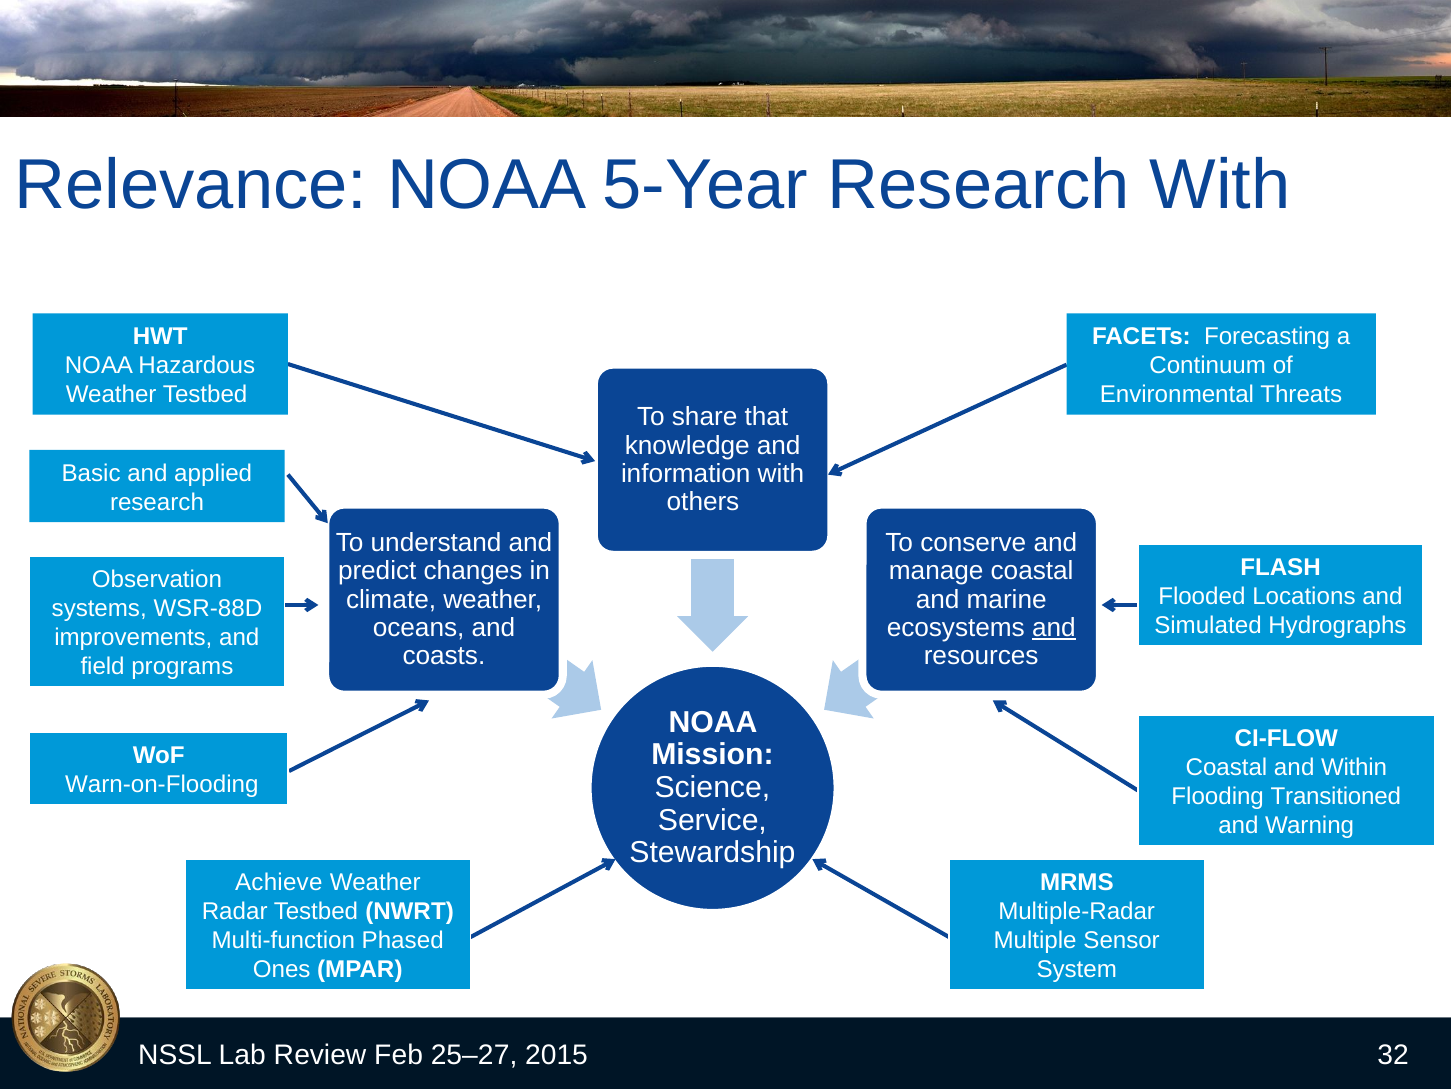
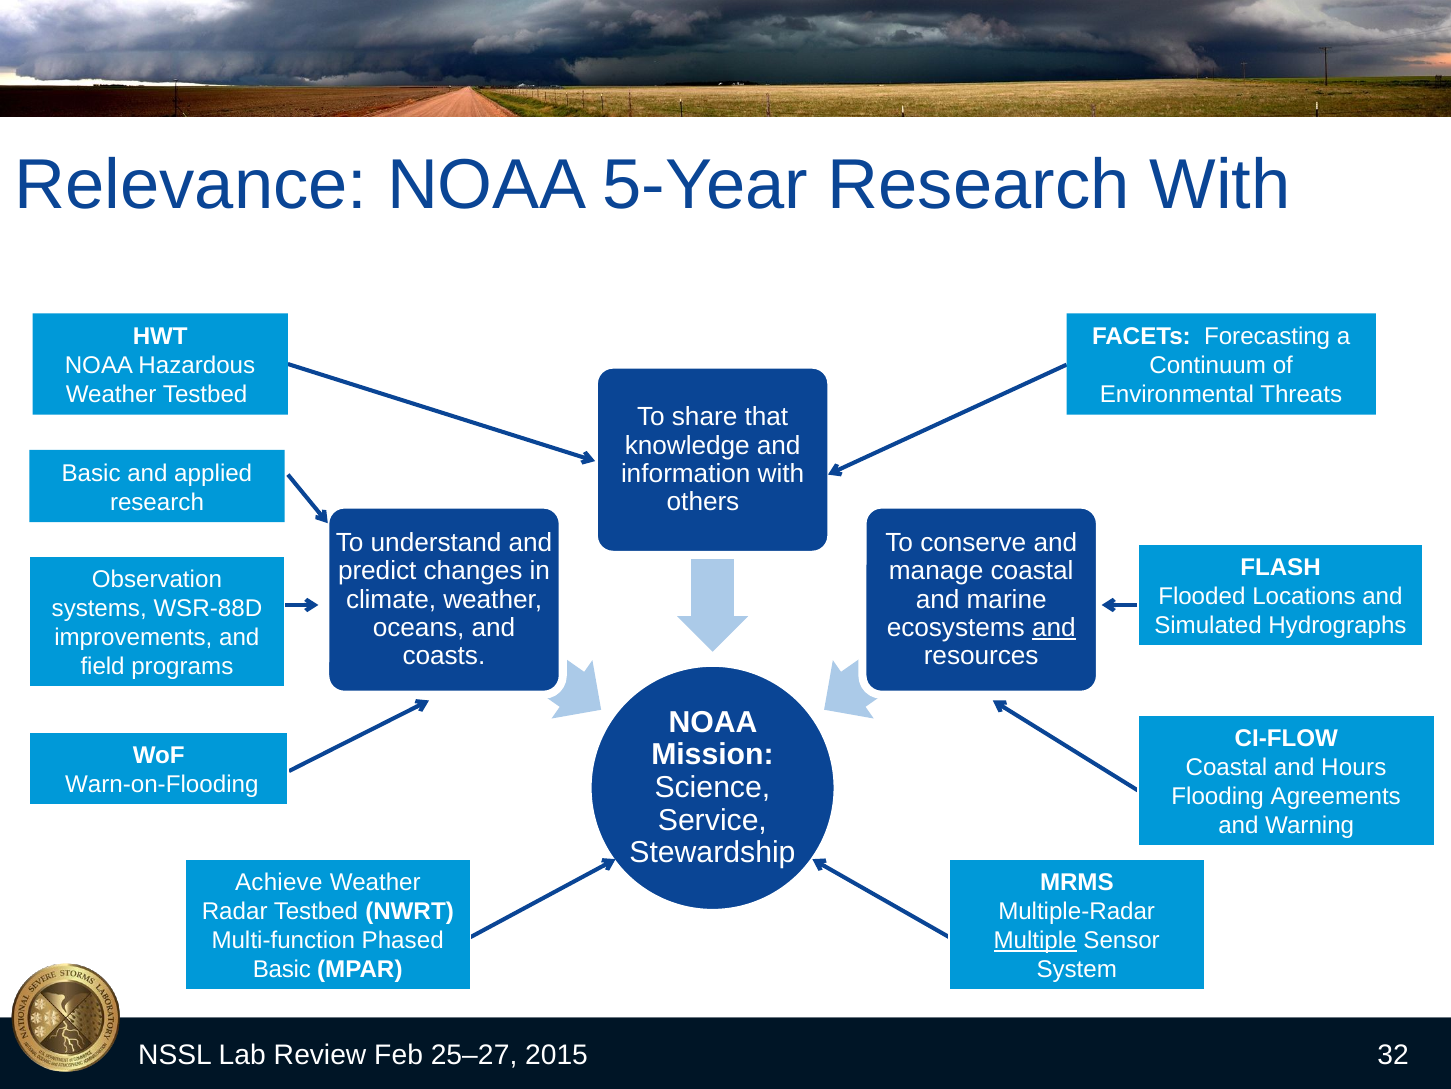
Within: Within -> Hours
Transitioned: Transitioned -> Agreements
Multiple underline: none -> present
Ones at (282, 969): Ones -> Basic
